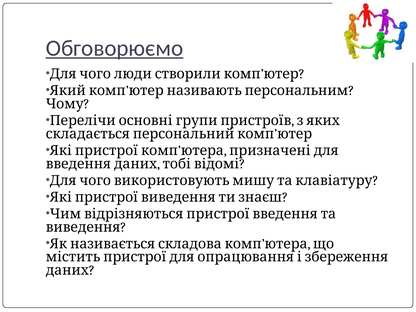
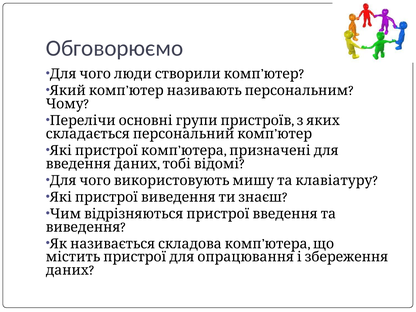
Обговорюємо underline: present -> none
